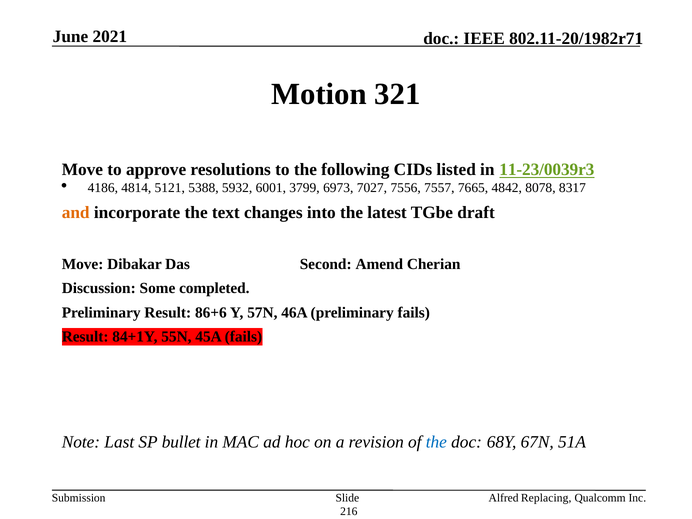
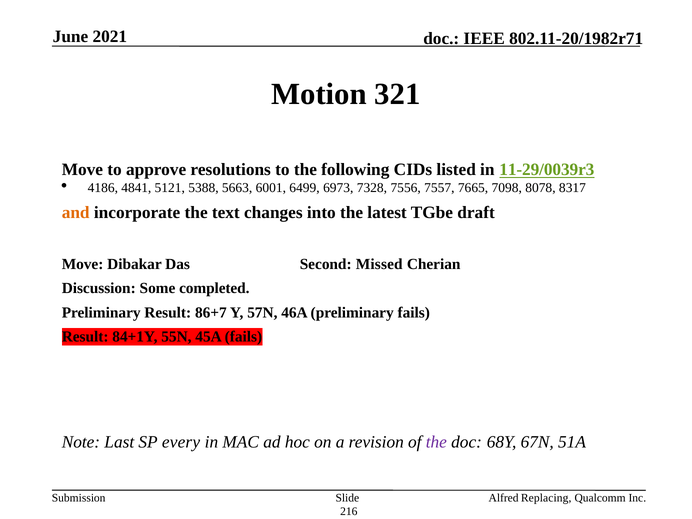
11-23/0039r3: 11-23/0039r3 -> 11-29/0039r3
4814: 4814 -> 4841
5932: 5932 -> 5663
3799: 3799 -> 6499
7027: 7027 -> 7328
4842: 4842 -> 7098
Amend: Amend -> Missed
86+6: 86+6 -> 86+7
bullet: bullet -> every
the at (436, 442) colour: blue -> purple
